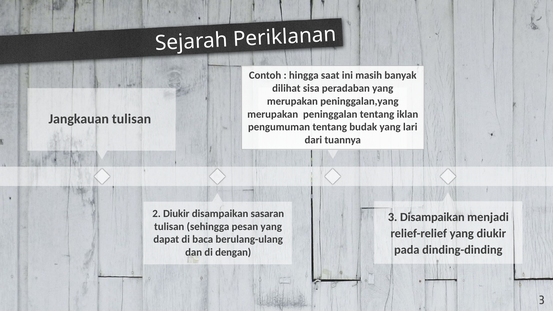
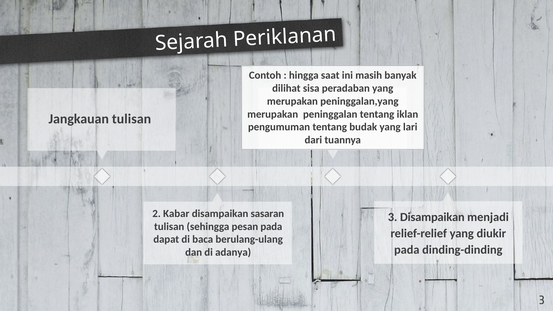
2 Diukir: Diukir -> Kabar
pesan yang: yang -> pada
dengan: dengan -> adanya
